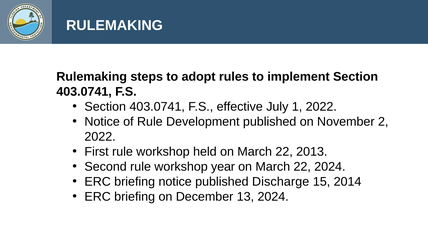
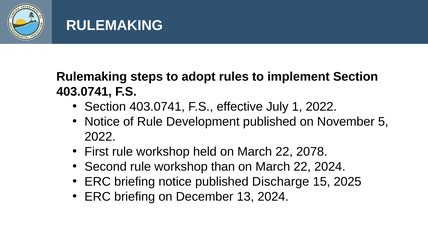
2: 2 -> 5
2013: 2013 -> 2078
year: year -> than
2014: 2014 -> 2025
